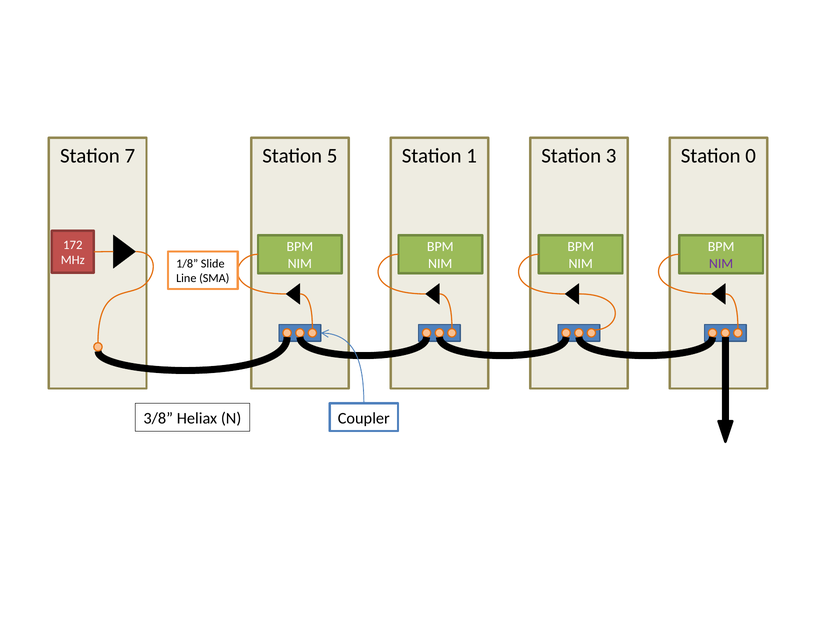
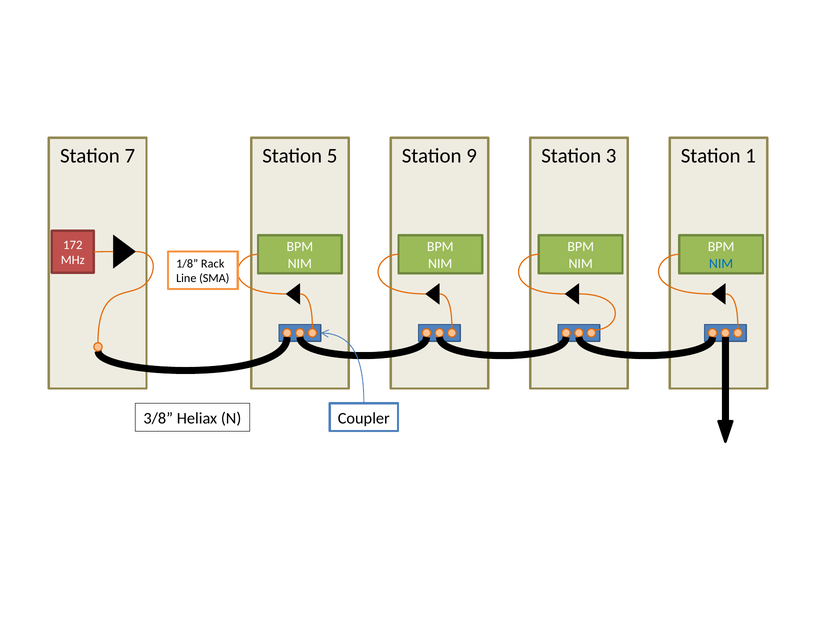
1: 1 -> 9
0: 0 -> 1
NIM at (721, 264) colour: purple -> blue
Slide: Slide -> Rack
